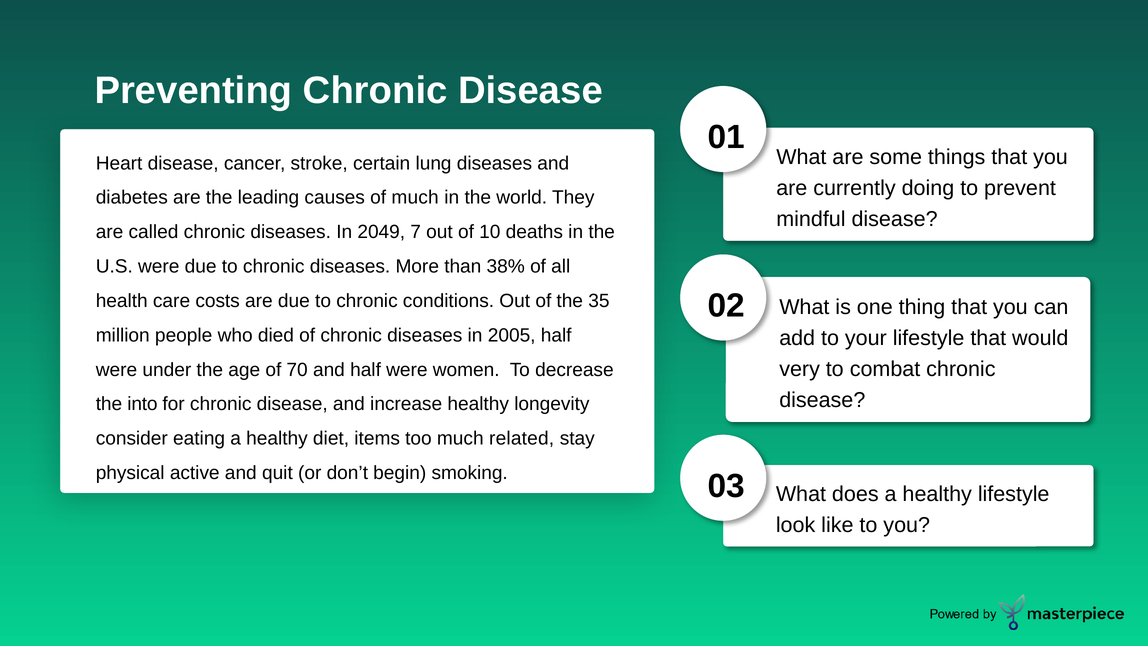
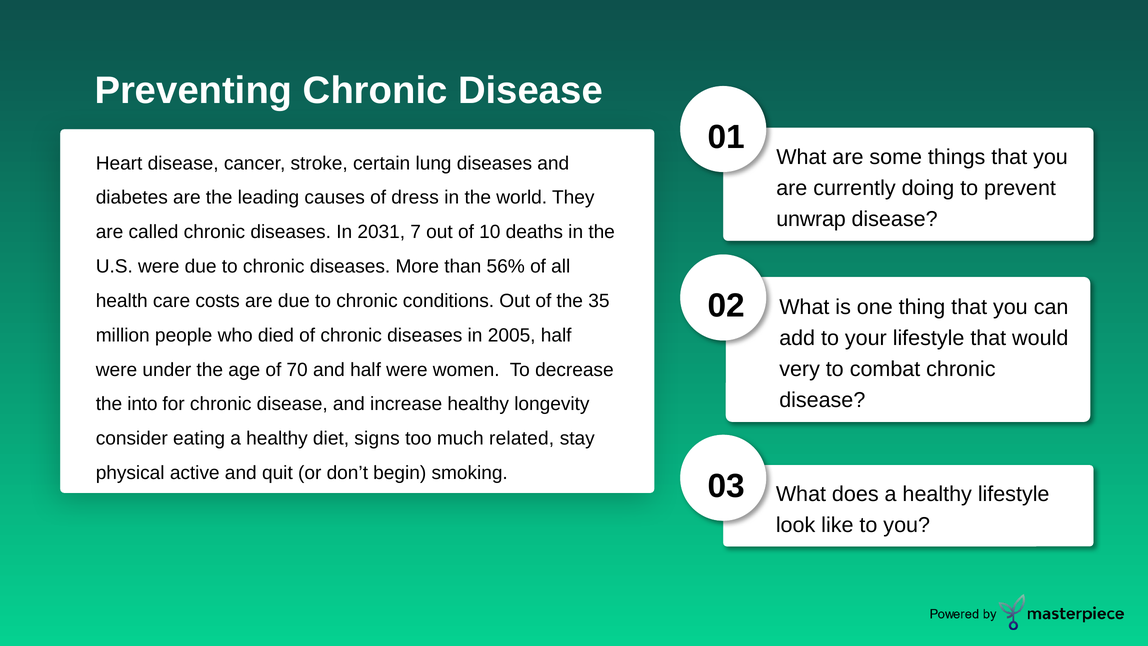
of much: much -> dress
mindful: mindful -> unwrap
2049: 2049 -> 2031
38%: 38% -> 56%
items: items -> signs
